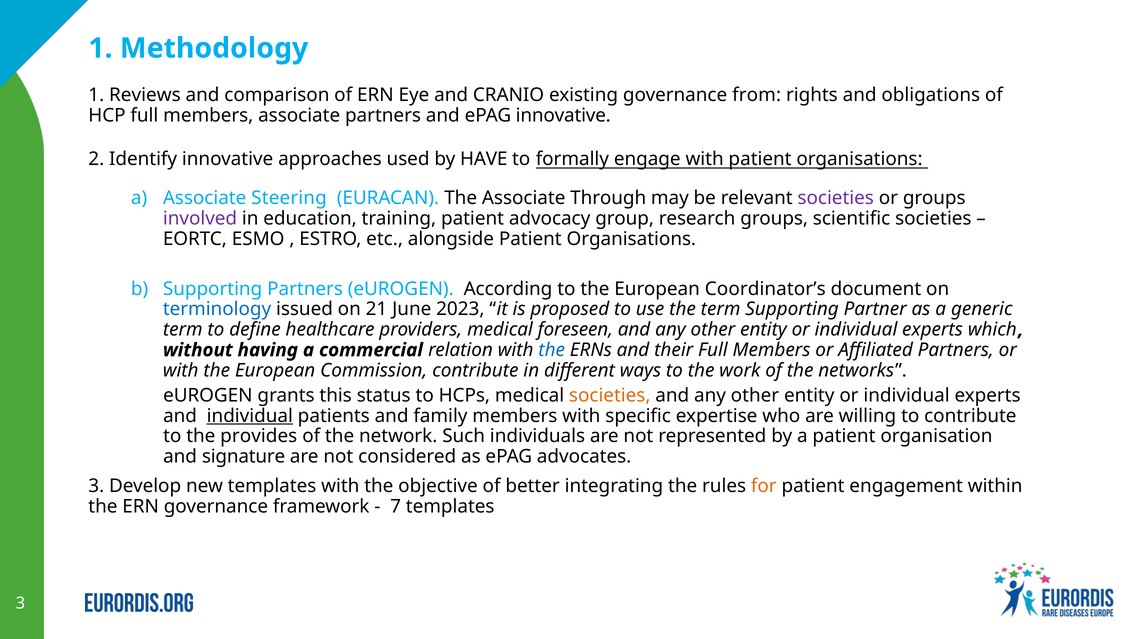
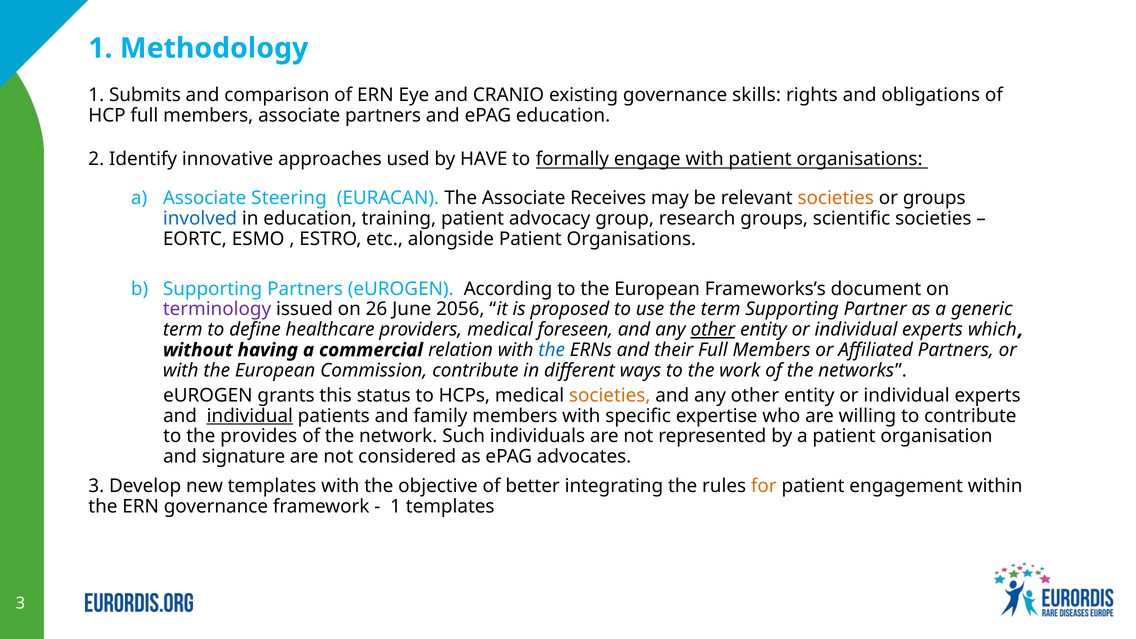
Reviews: Reviews -> Submits
from: from -> skills
ePAG innovative: innovative -> education
Through: Through -> Receives
societies at (836, 198) colour: purple -> orange
involved colour: purple -> blue
Coordinator’s: Coordinator’s -> Frameworks’s
terminology colour: blue -> purple
21: 21 -> 26
2023: 2023 -> 2056
other at (713, 330) underline: none -> present
7 at (396, 506): 7 -> 1
